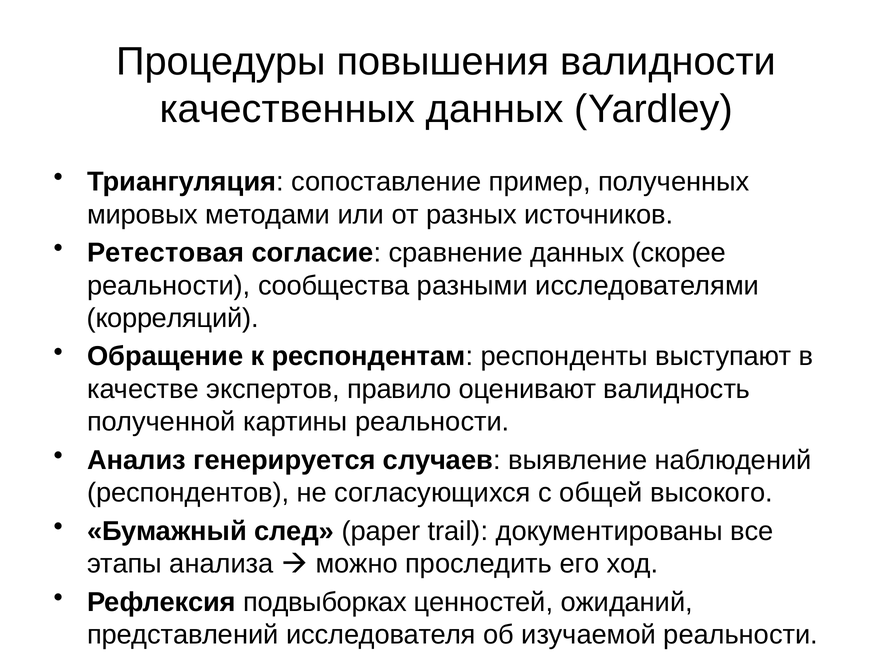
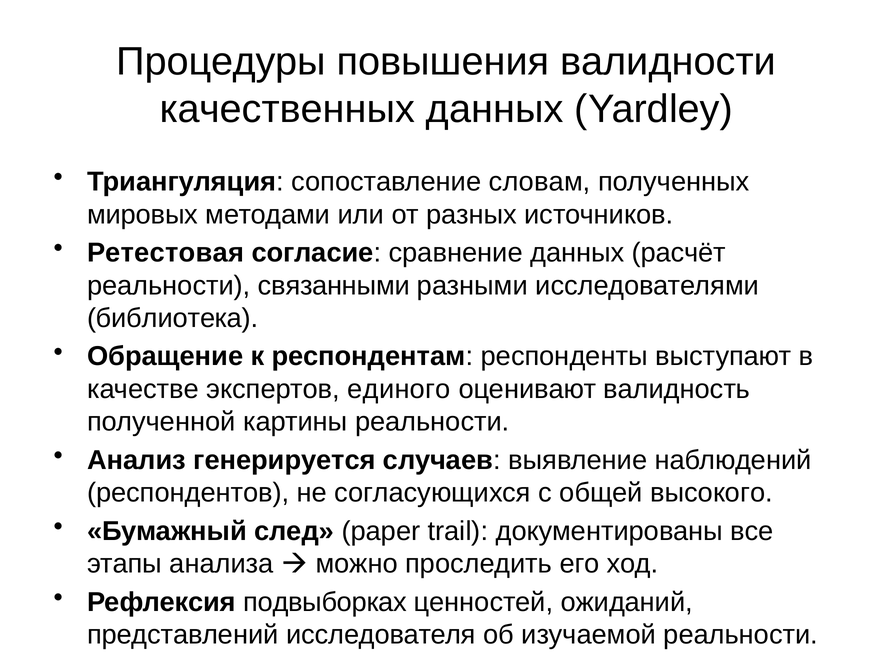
пример: пример -> словам
скорее: скорее -> расчёт
сообщества: сообщества -> связанными
корреляций: корреляций -> библиотека
правило: правило -> единого
